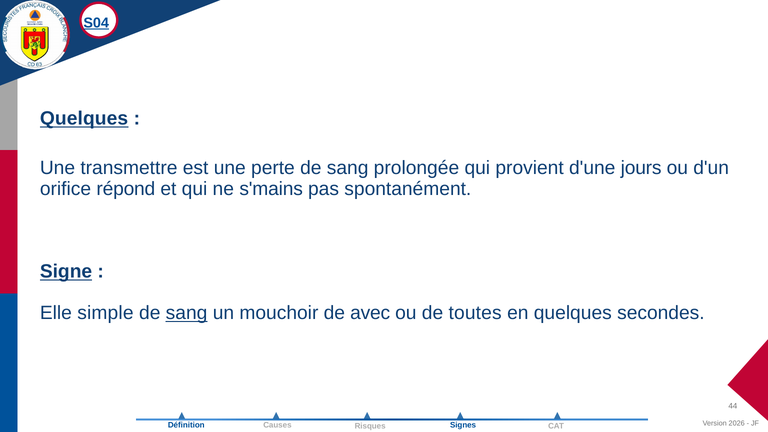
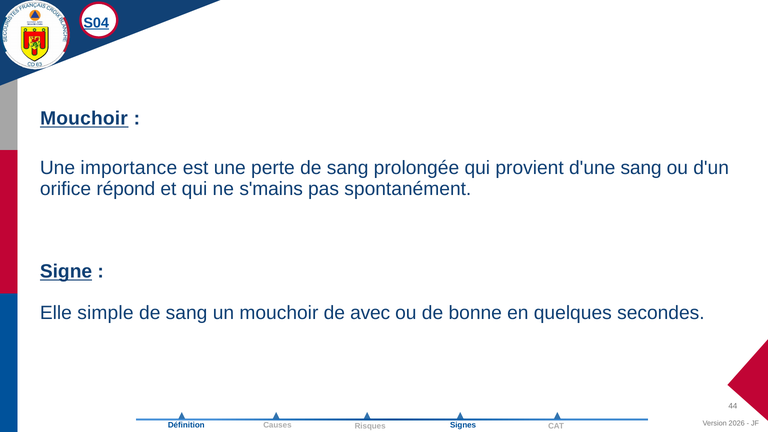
Quelques at (84, 119): Quelques -> Mouchoir
transmettre: transmettre -> importance
d'une jours: jours -> sang
sang at (187, 313) underline: present -> none
toutes: toutes -> bonne
